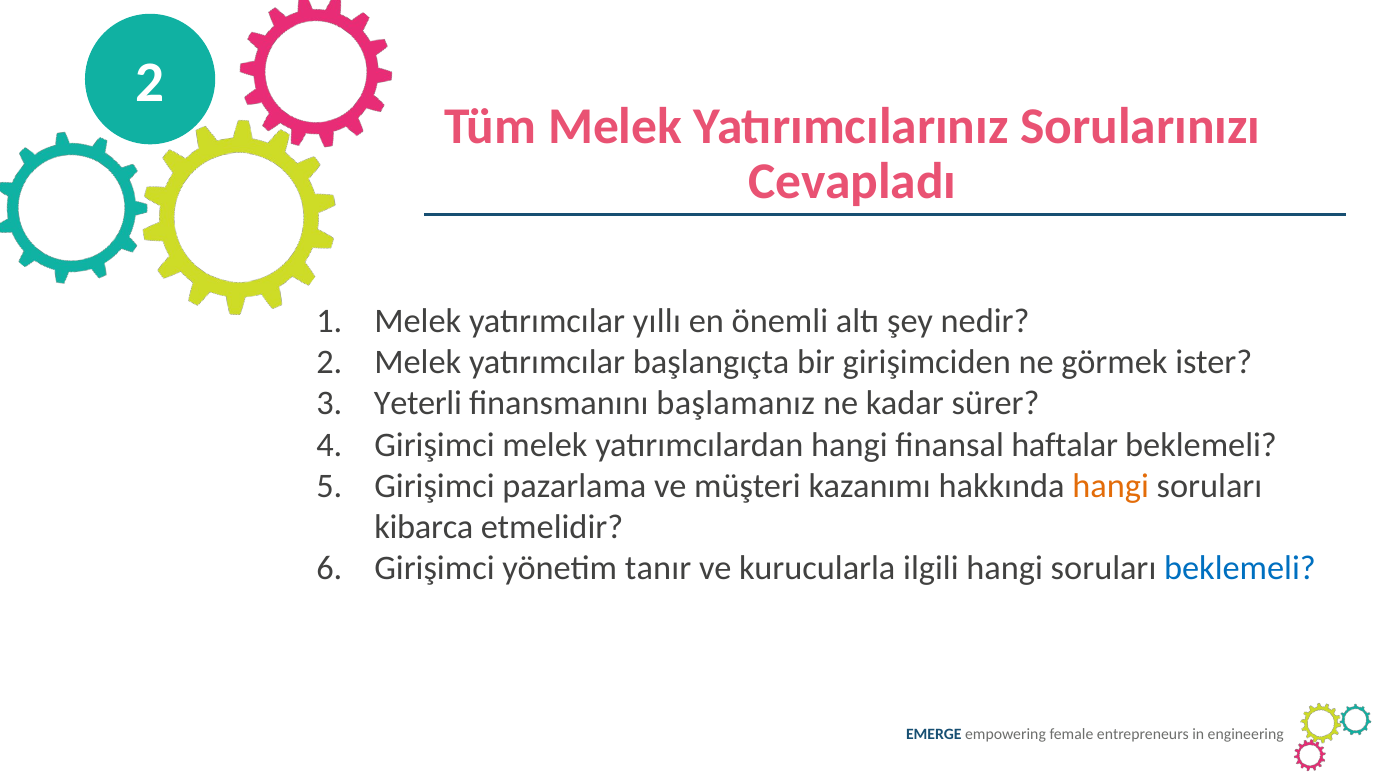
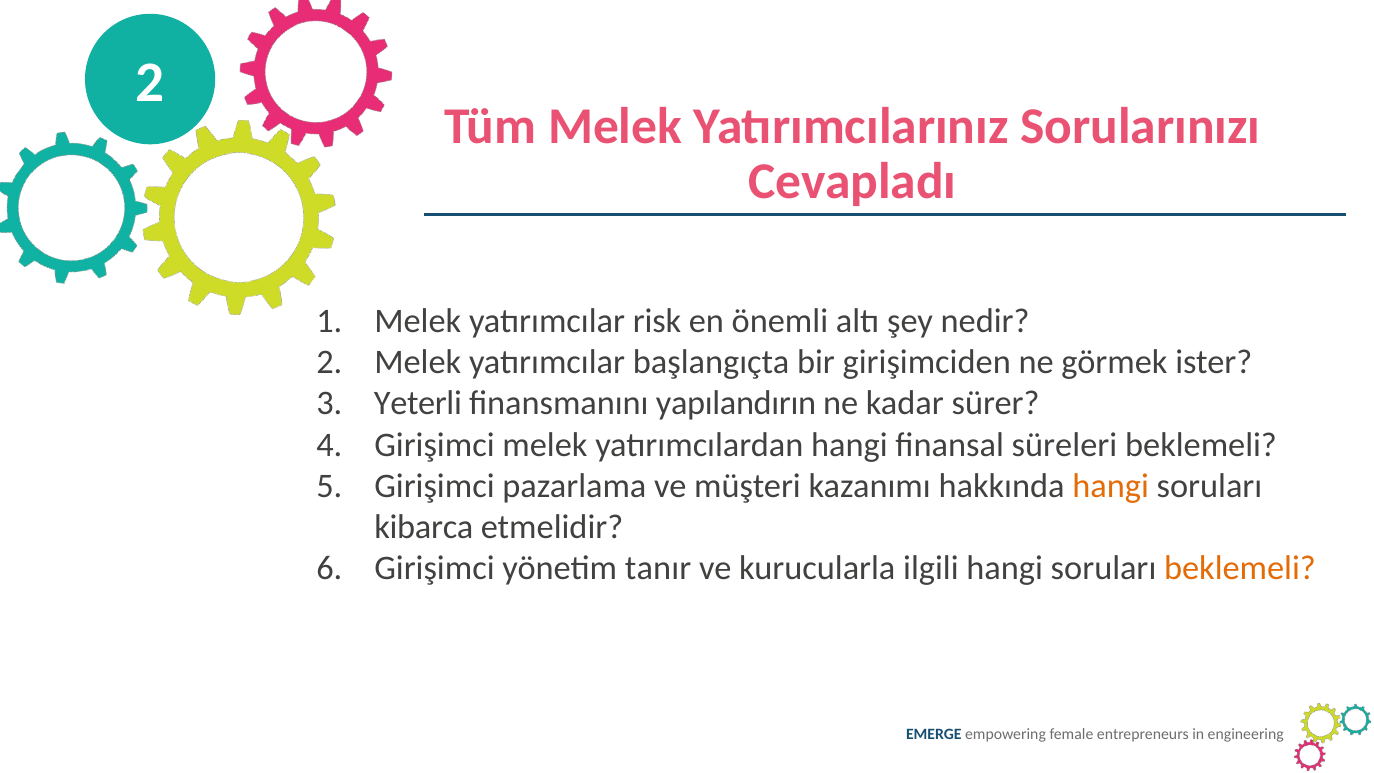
yıllı: yıllı -> risk
başlamanız: başlamanız -> yapılandırın
haftalar: haftalar -> süreleri
beklemeli at (1240, 568) colour: blue -> orange
